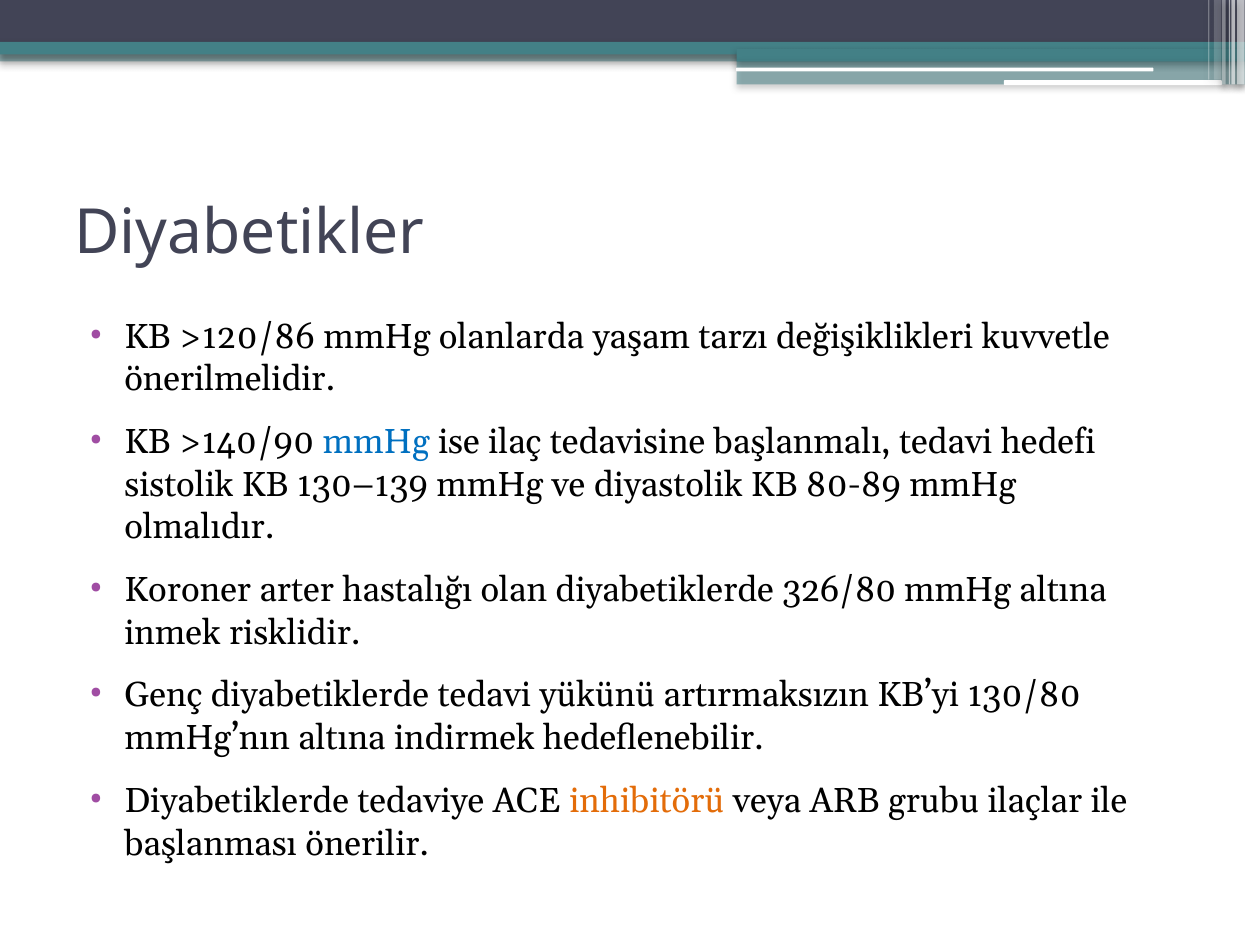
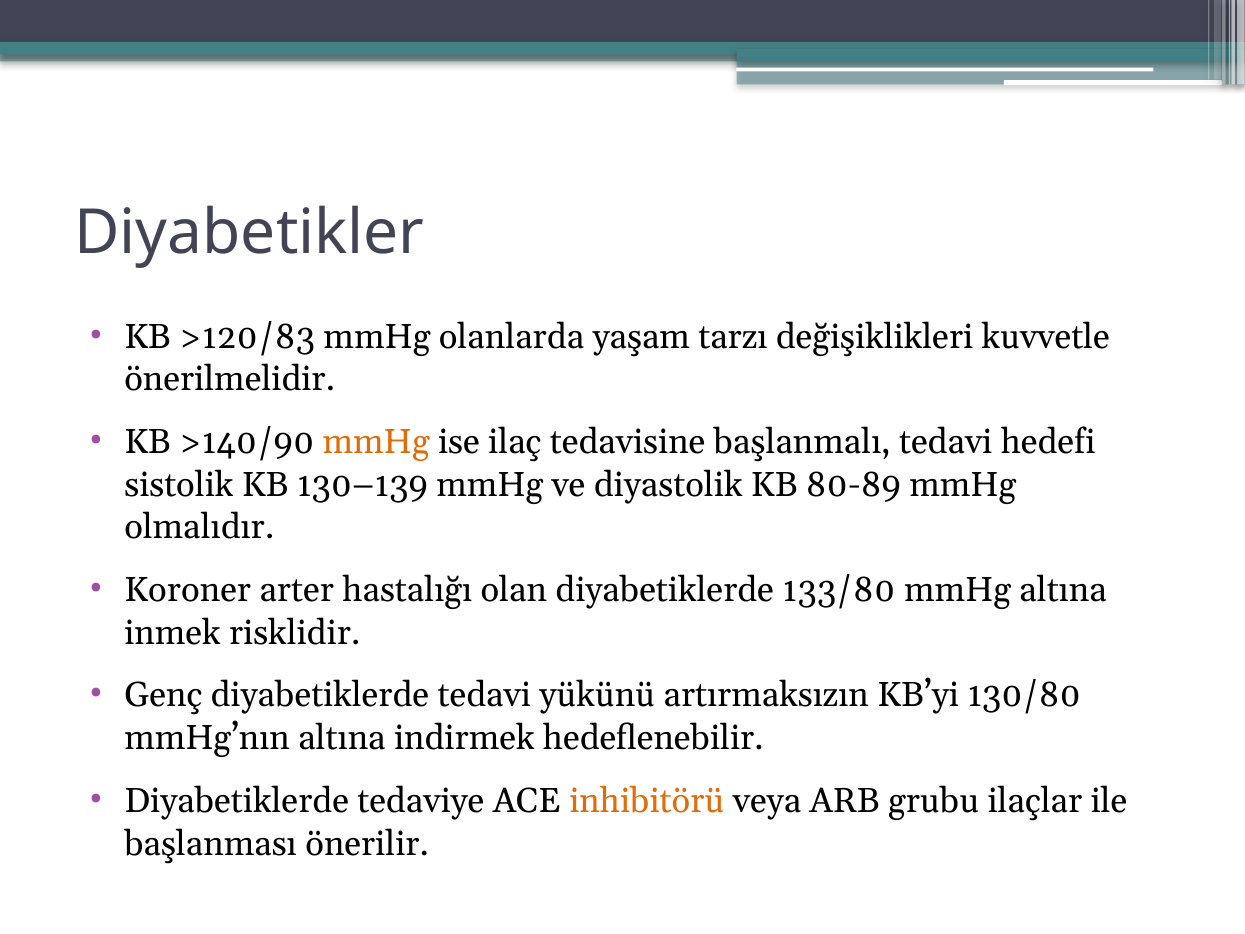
>120/86: >120/86 -> >120/83
mmHg at (376, 442) colour: blue -> orange
326/80: 326/80 -> 133/80
